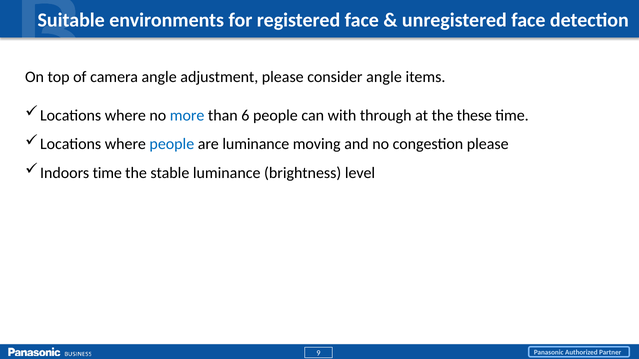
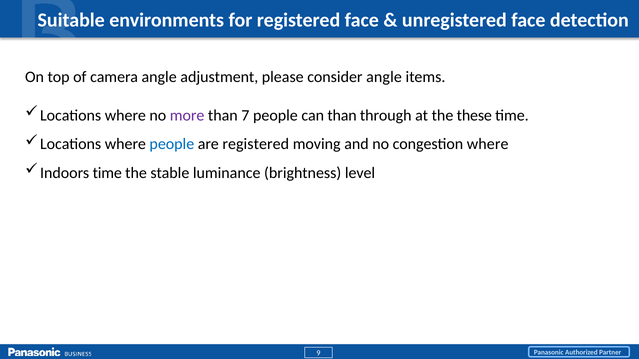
more colour: blue -> purple
6: 6 -> 7
can with: with -> than
are luminance: luminance -> registered
congestion please: please -> where
